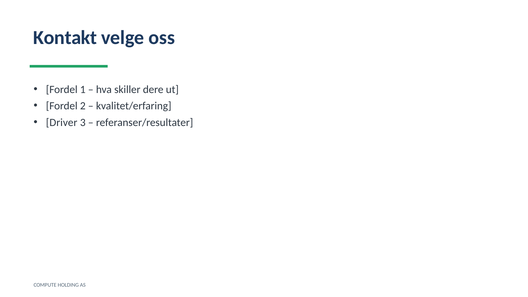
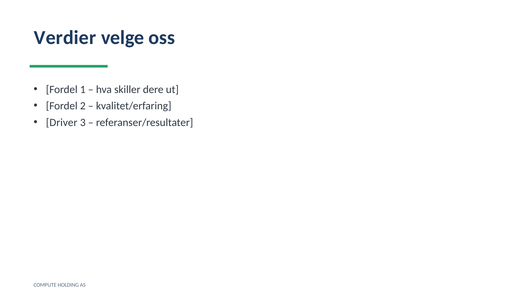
Kontakt: Kontakt -> Verdier
